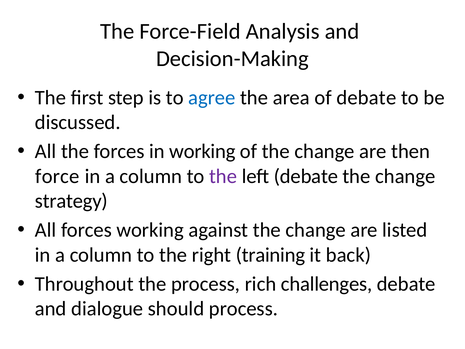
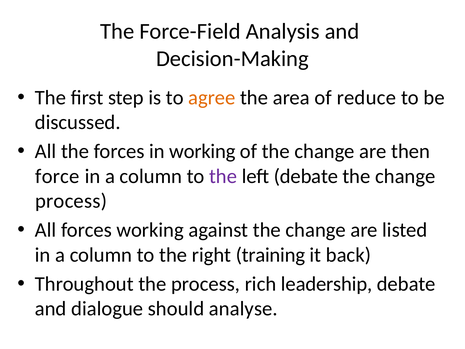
agree colour: blue -> orange
of debate: debate -> reduce
strategy at (71, 201): strategy -> process
challenges: challenges -> leadership
should process: process -> analyse
